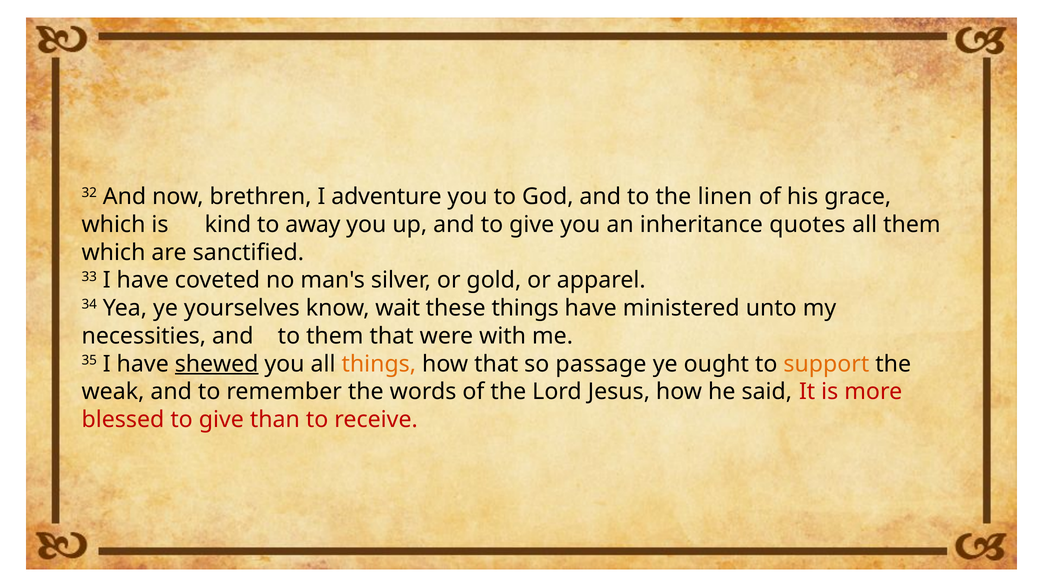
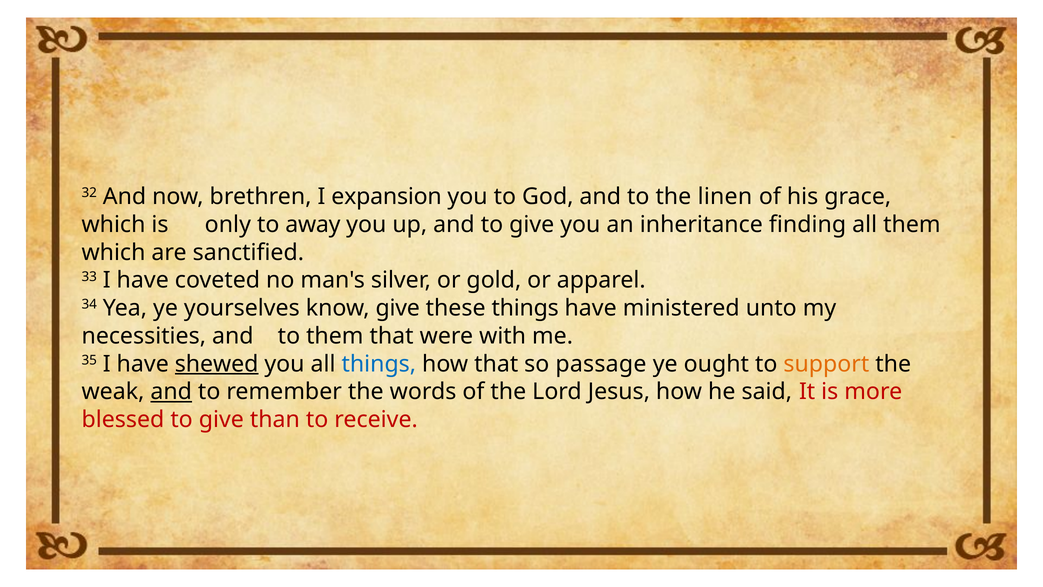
adventure: adventure -> expansion
kind: kind -> only
quotes: quotes -> finding
know wait: wait -> give
things at (379, 364) colour: orange -> blue
and at (171, 392) underline: none -> present
